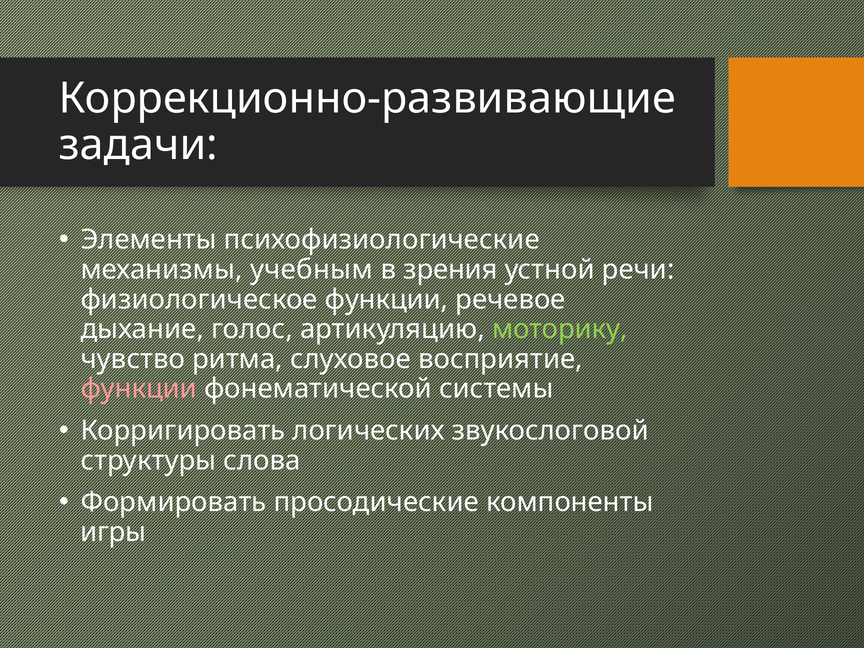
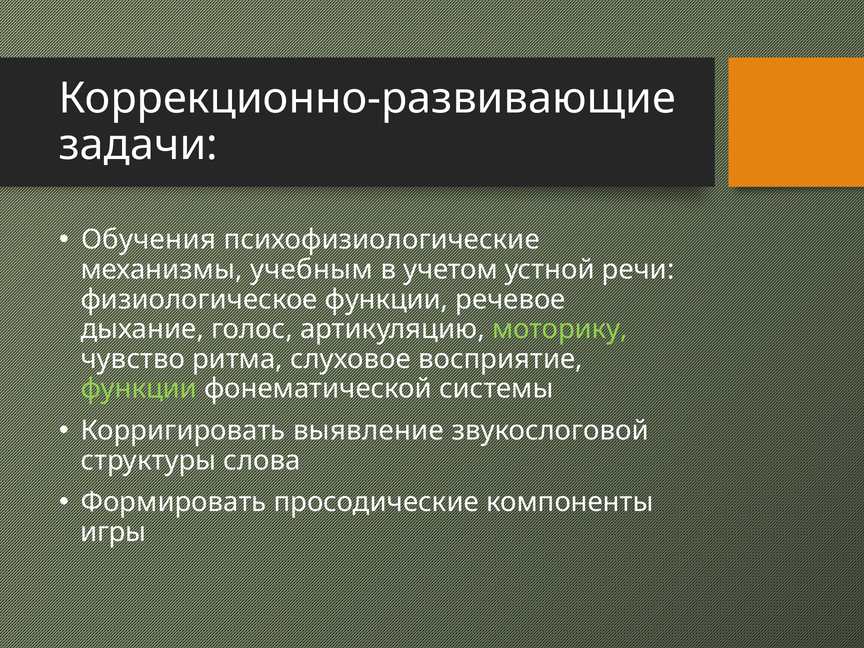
Элементы: Элементы -> Обучения
зрения: зрения -> учетом
функции at (139, 389) colour: pink -> light green
логических: логических -> выявление
